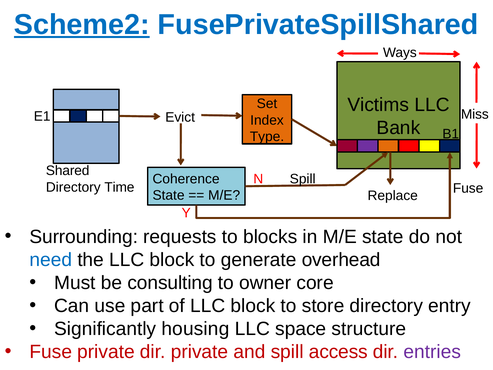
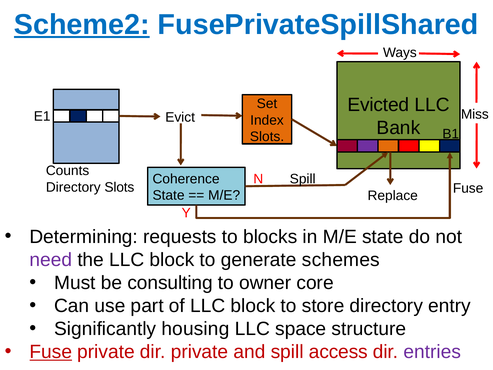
Victims: Victims -> Evicted
Type at (267, 137): Type -> Slots
Shared: Shared -> Counts
Directory Time: Time -> Slots
Surrounding: Surrounding -> Determining
need colour: blue -> purple
overhead: overhead -> schemes
Fuse at (51, 352) underline: none -> present
